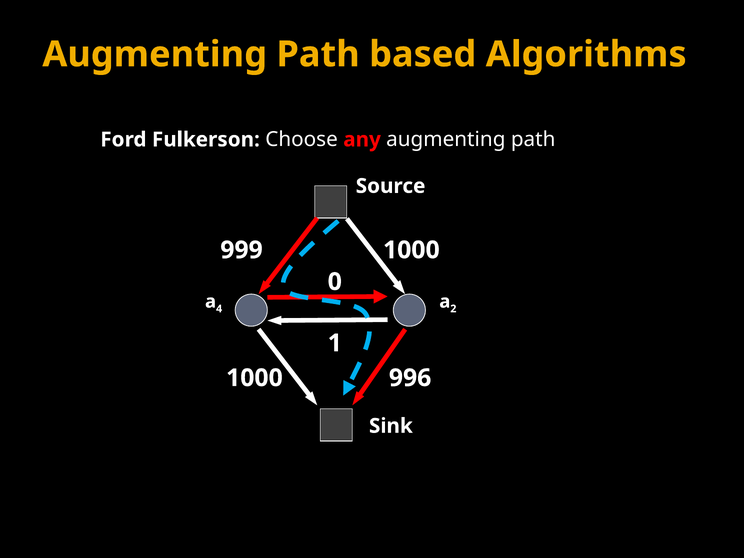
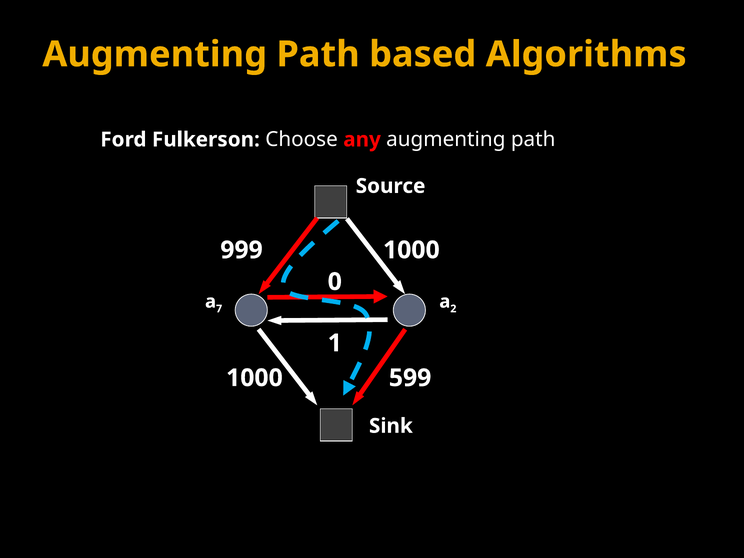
4: 4 -> 7
996: 996 -> 599
